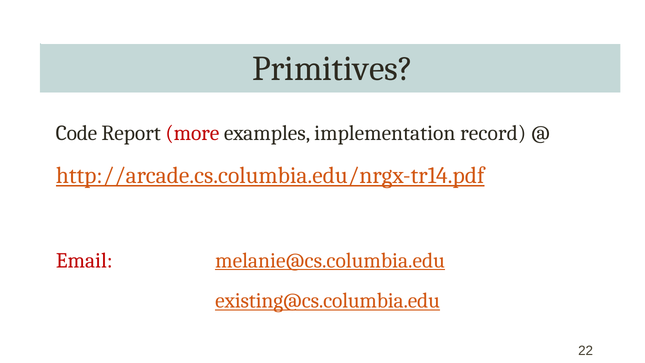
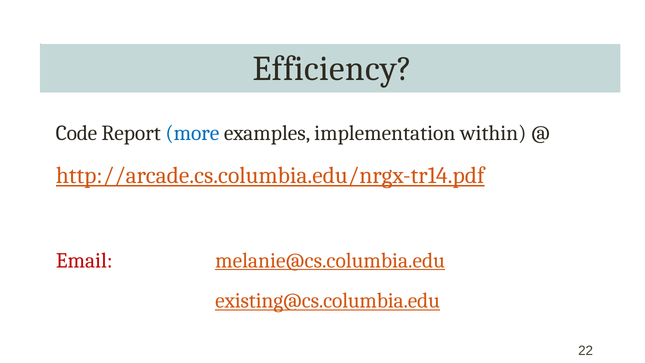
Primitives: Primitives -> Efficiency
more colour: red -> blue
record: record -> within
